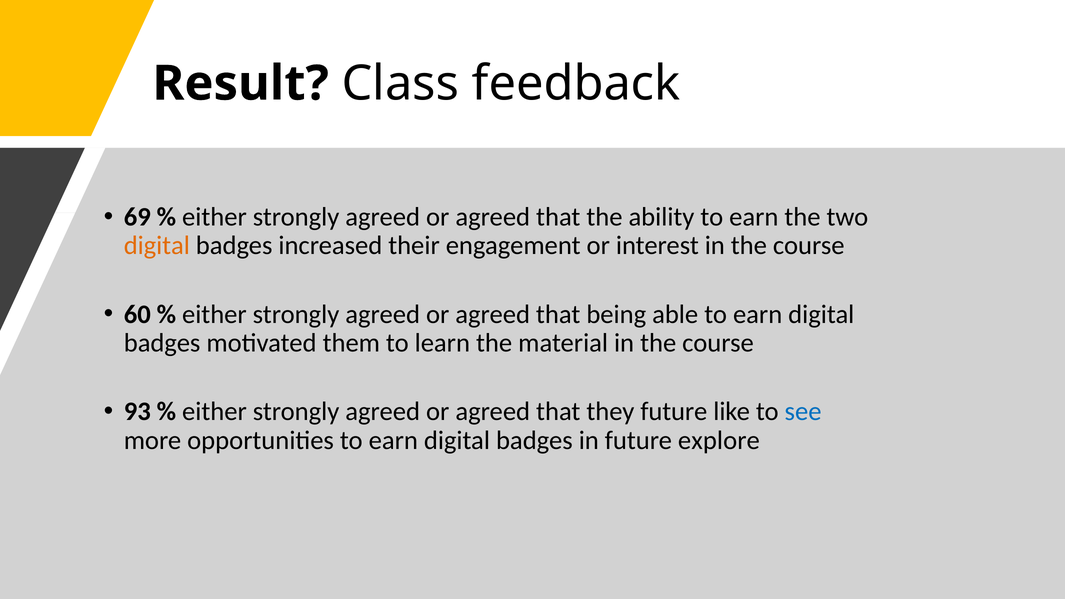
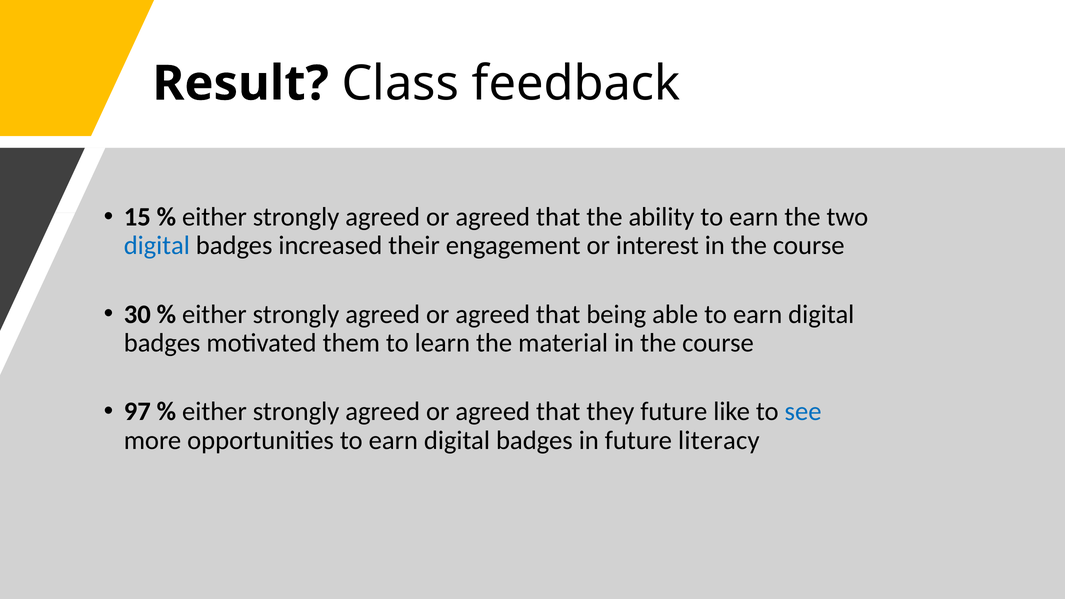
69: 69 -> 15
digital at (157, 246) colour: orange -> blue
60: 60 -> 30
93: 93 -> 97
explore: explore -> literacy
